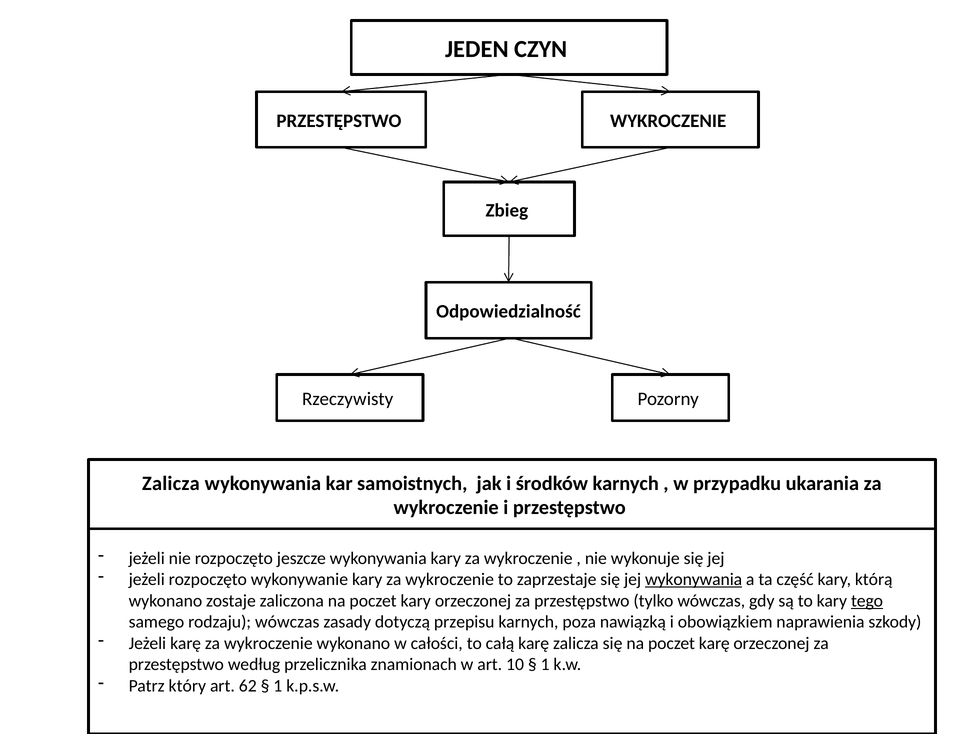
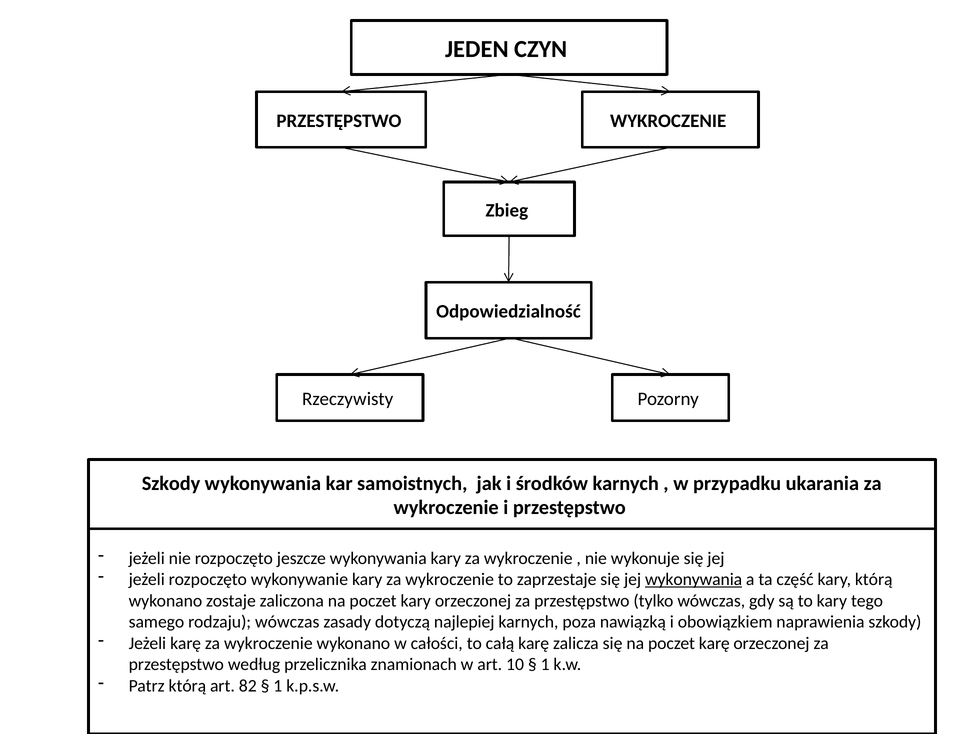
Zalicza at (171, 483): Zalicza -> Szkody
tego underline: present -> none
przepisu: przepisu -> najlepiej
Patrz który: który -> którą
62: 62 -> 82
